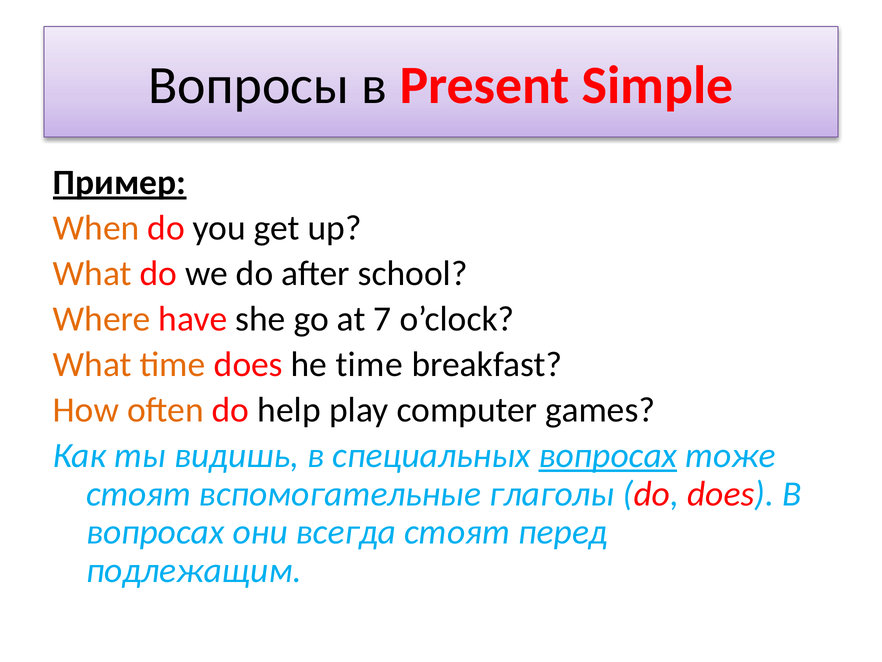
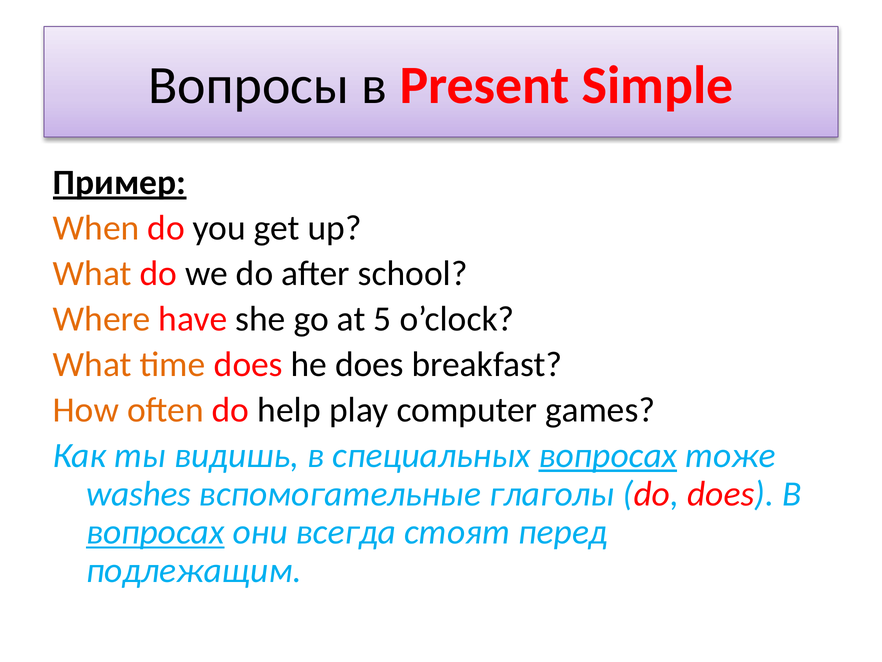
7: 7 -> 5
he time: time -> does
стоят at (139, 493): стоят -> washes
вопросах at (155, 532) underline: none -> present
